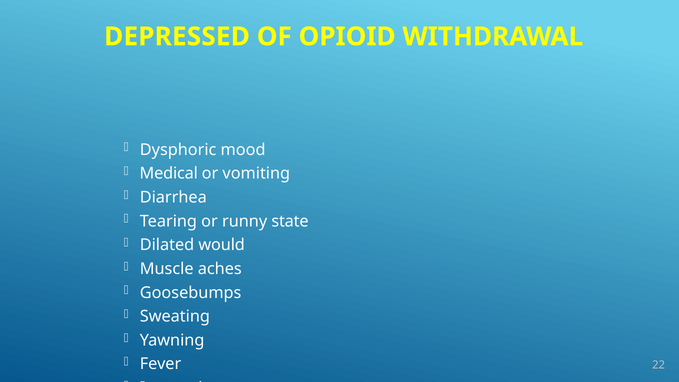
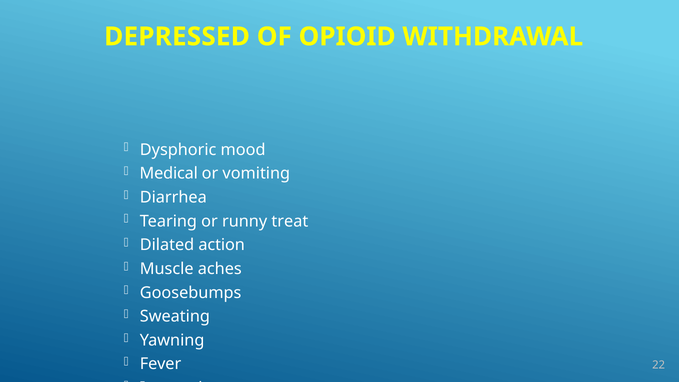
state: state -> treat
would: would -> action
